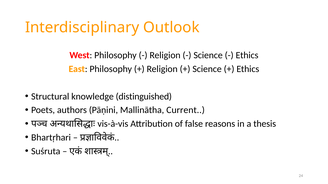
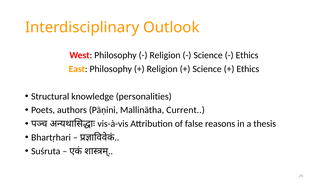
distinguished: distinguished -> personalities
